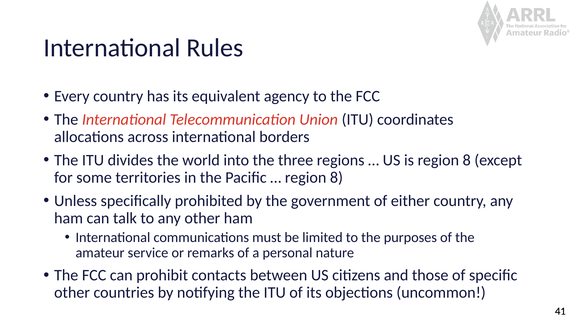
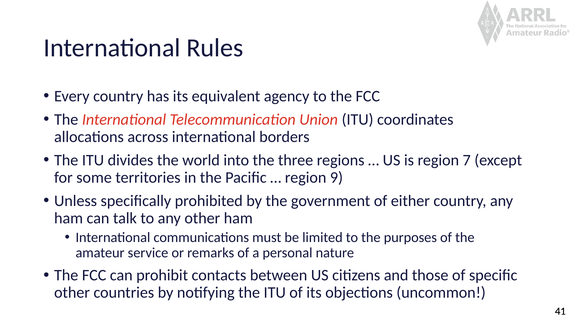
is region 8: 8 -> 7
8 at (336, 177): 8 -> 9
